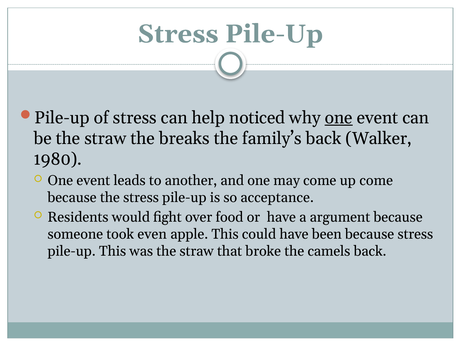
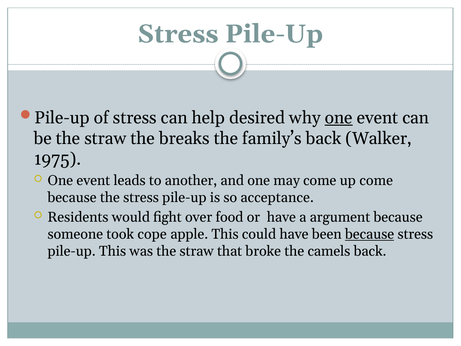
noticed: noticed -> desired
1980: 1980 -> 1975
even: even -> cope
because at (370, 234) underline: none -> present
